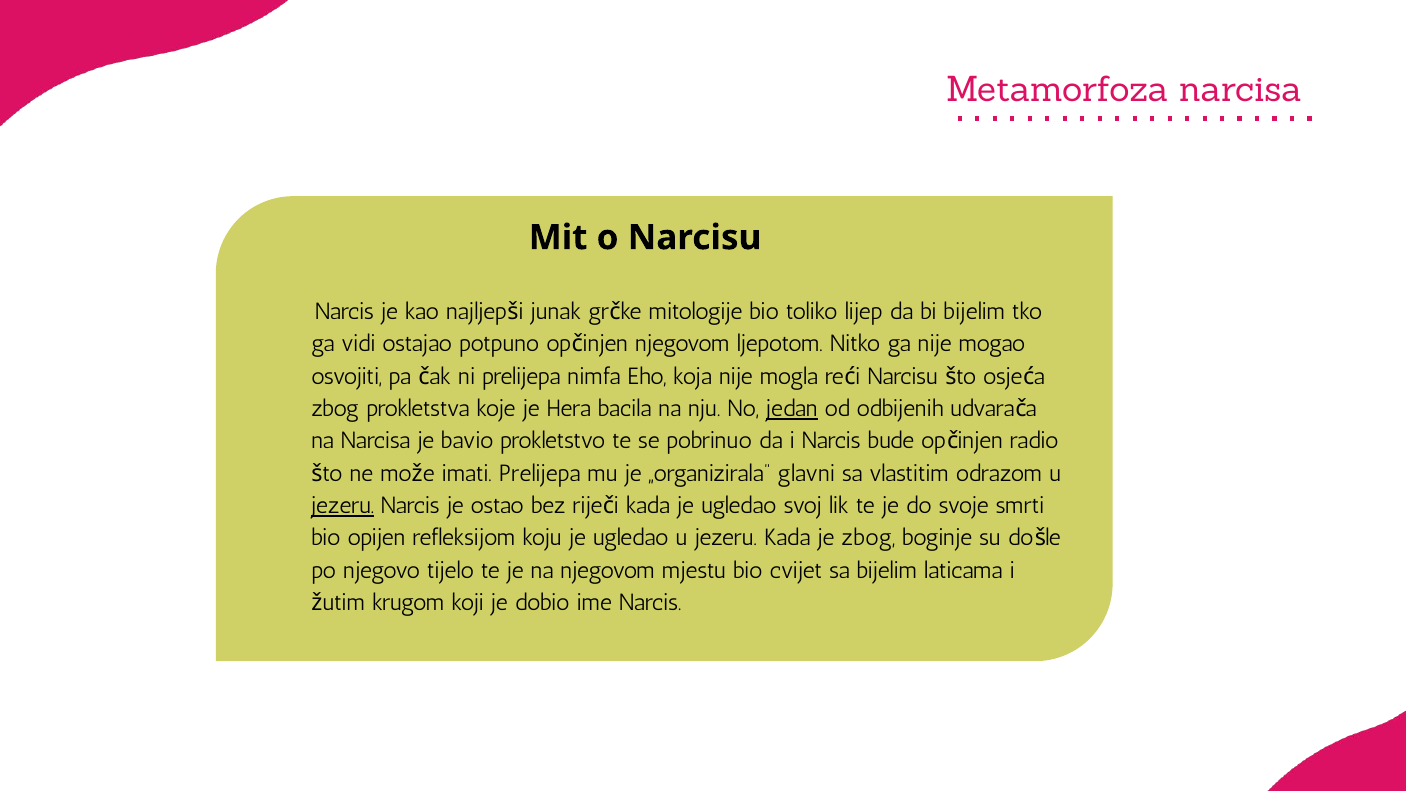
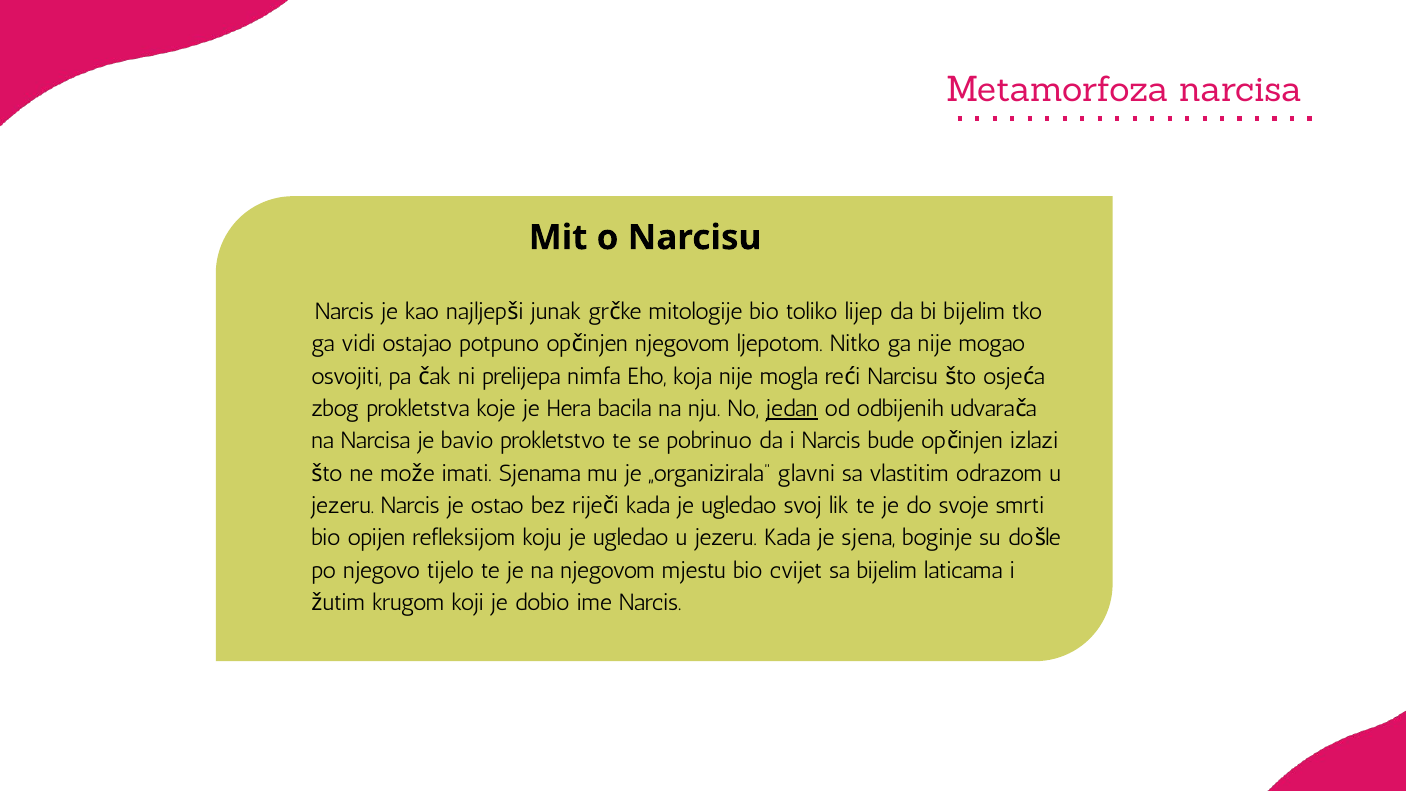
radio: radio -> izlazi
imati Prelijepa: Prelijepa -> Sjenama
jezeru at (343, 506) underline: present -> none
je zbog: zbog -> sjena
